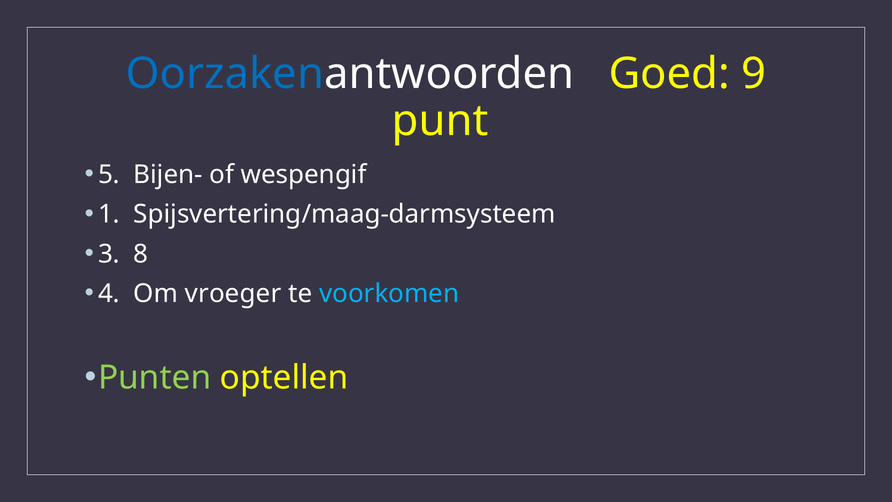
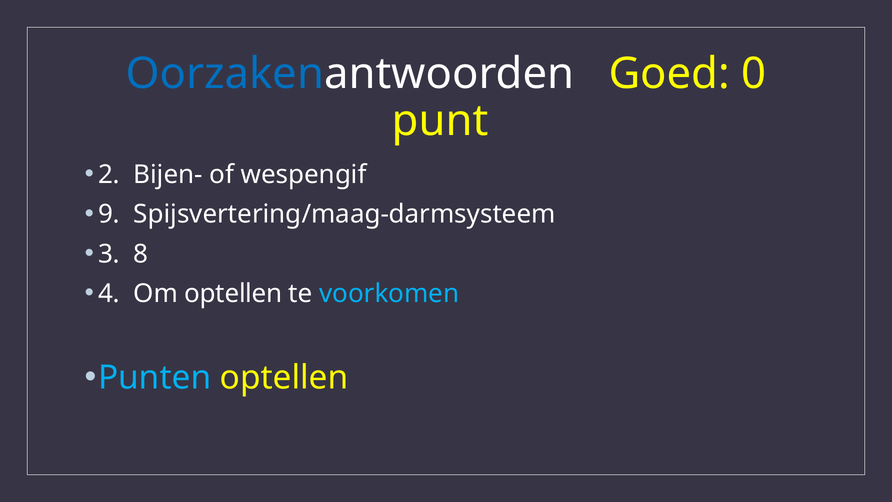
9: 9 -> 0
5: 5 -> 2
1: 1 -> 9
Om vroeger: vroeger -> optellen
Punten colour: light green -> light blue
